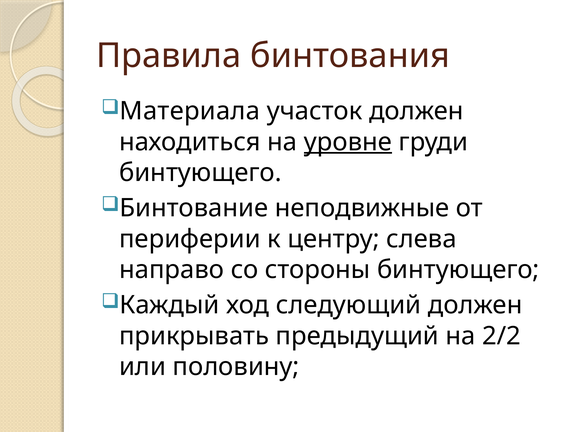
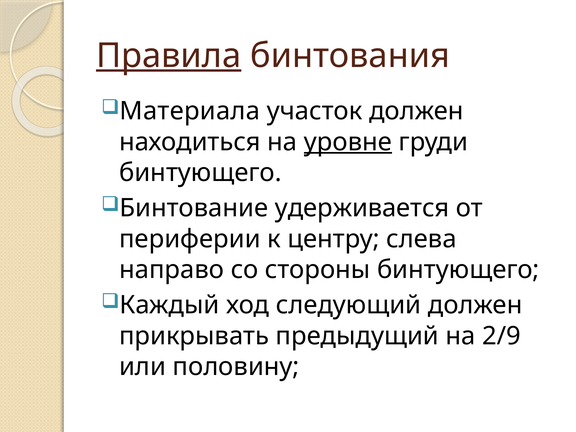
Правила underline: none -> present
неподвижные: неподвижные -> удерживается
2/2: 2/2 -> 2/9
